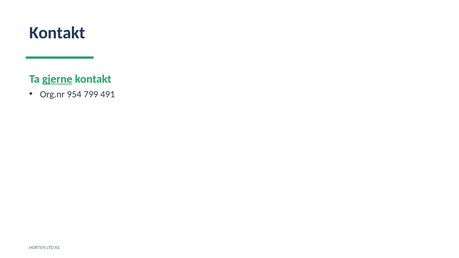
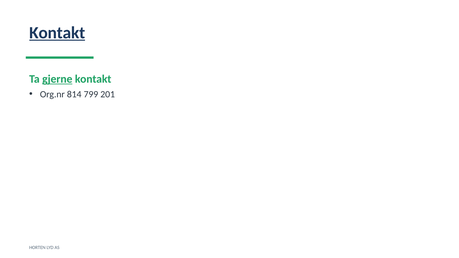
Kontakt at (57, 33) underline: none -> present
954: 954 -> 814
491: 491 -> 201
